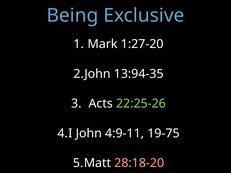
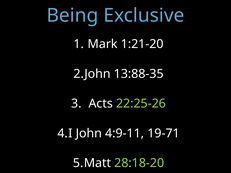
1:27-20: 1:27-20 -> 1:21-20
13:94-35: 13:94-35 -> 13:88-35
19-75: 19-75 -> 19-71
28:18-20 colour: pink -> light green
